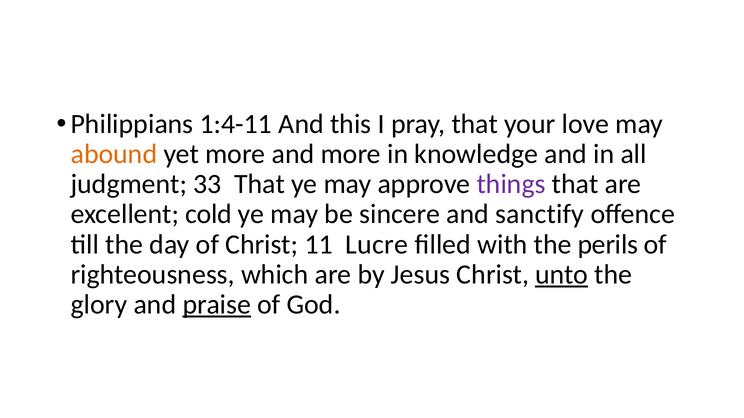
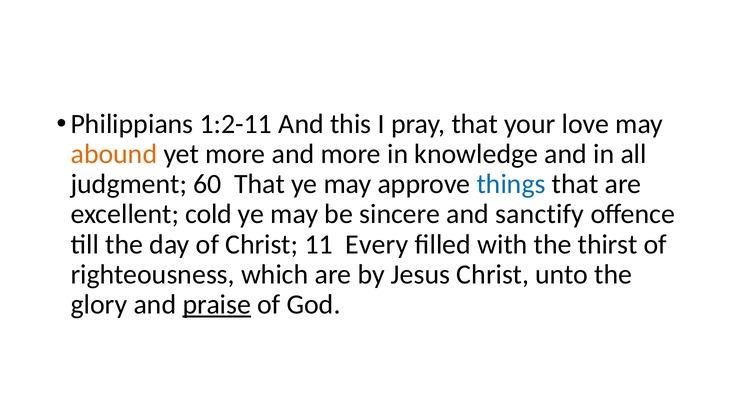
1:4-11: 1:4-11 -> 1:2-11
33: 33 -> 60
things colour: purple -> blue
Lucre: Lucre -> Every
perils: perils -> thirst
unto underline: present -> none
